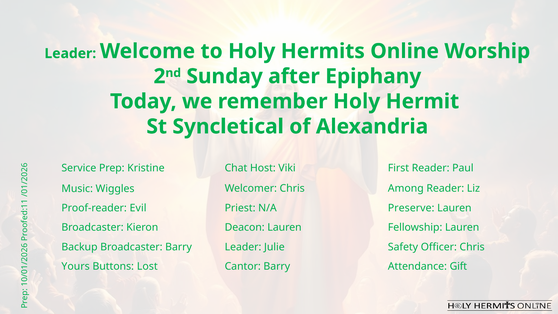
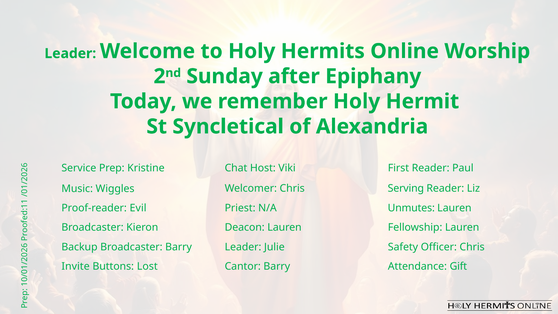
Among: Among -> Serving
Preserve: Preserve -> Unmutes
Yours: Yours -> Invite
